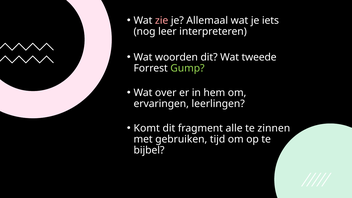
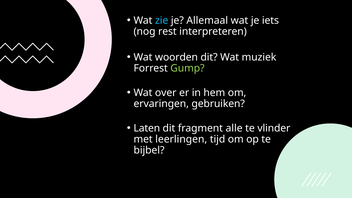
zie colour: pink -> light blue
leer: leer -> rest
tweede: tweede -> muziek
leerlingen: leerlingen -> gebruiken
Komt: Komt -> Laten
zinnen: zinnen -> vlinder
gebruiken: gebruiken -> leerlingen
